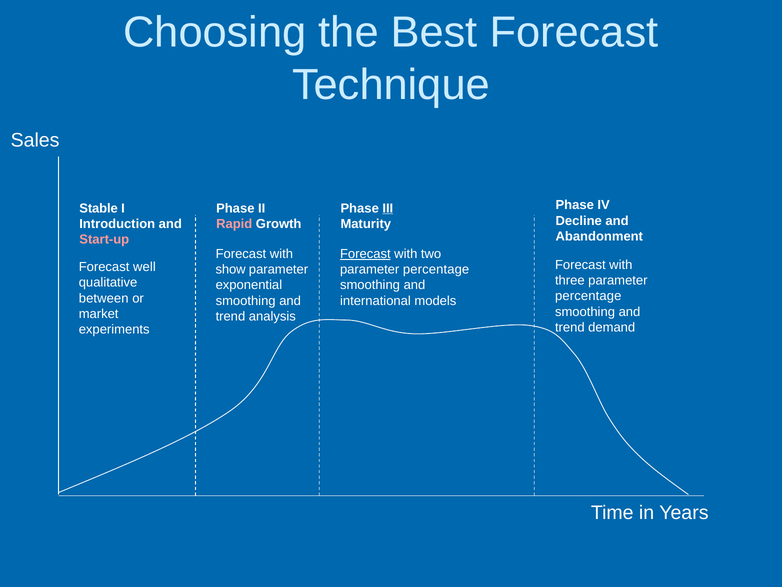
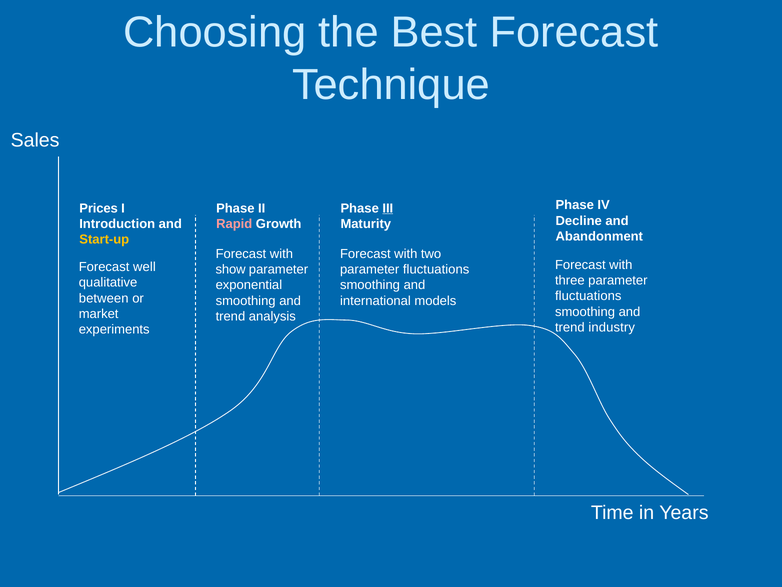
Stable: Stable -> Prices
Start-up colour: pink -> yellow
Forecast at (365, 254) underline: present -> none
percentage at (436, 269): percentage -> fluctuations
percentage at (588, 296): percentage -> fluctuations
demand: demand -> industry
